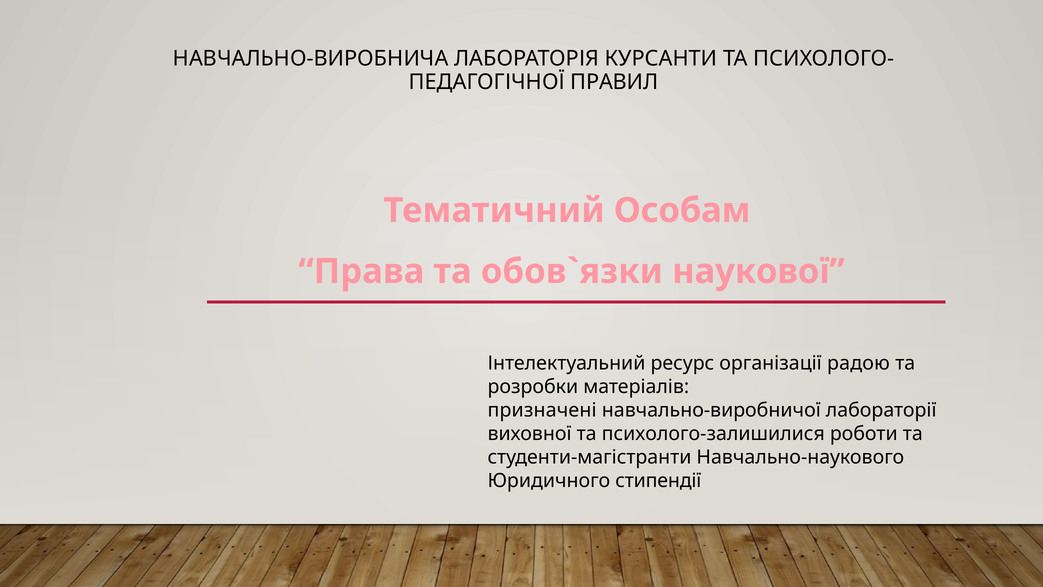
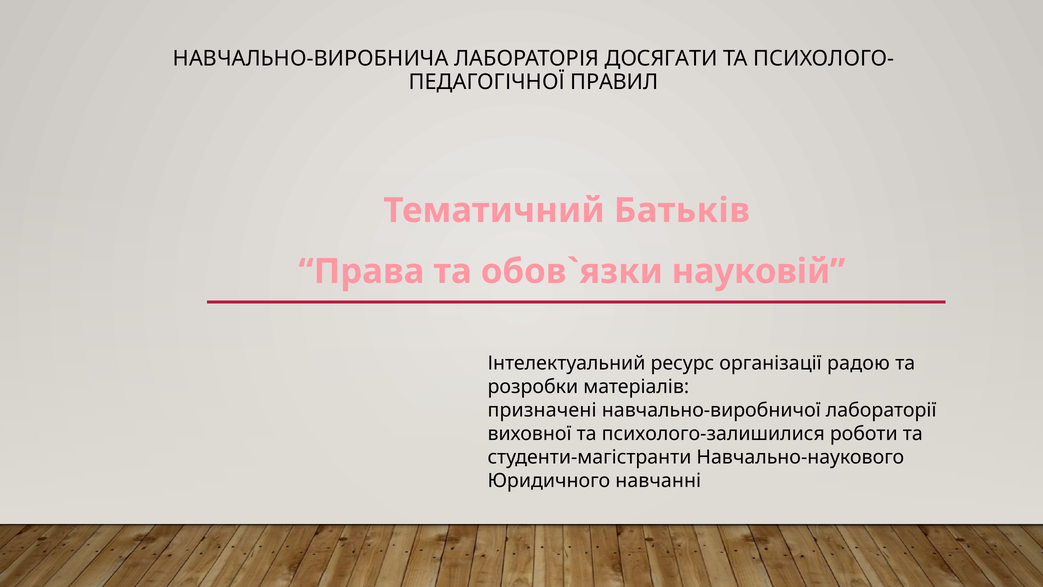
КУРСАНТИ: КУРСАНТИ -> ДОСЯГАТИ
Особам: Особам -> Батьків
наукової: наукової -> науковій
стипендії: стипендії -> навчанні
